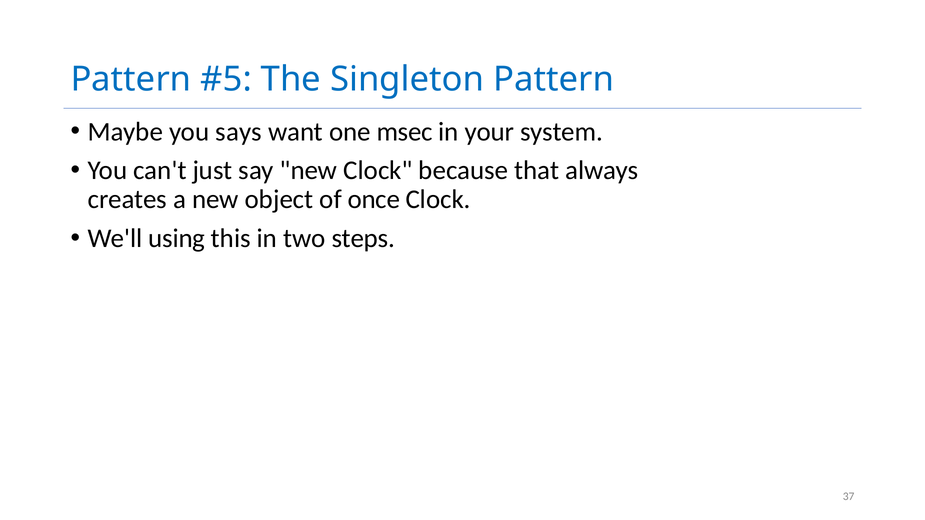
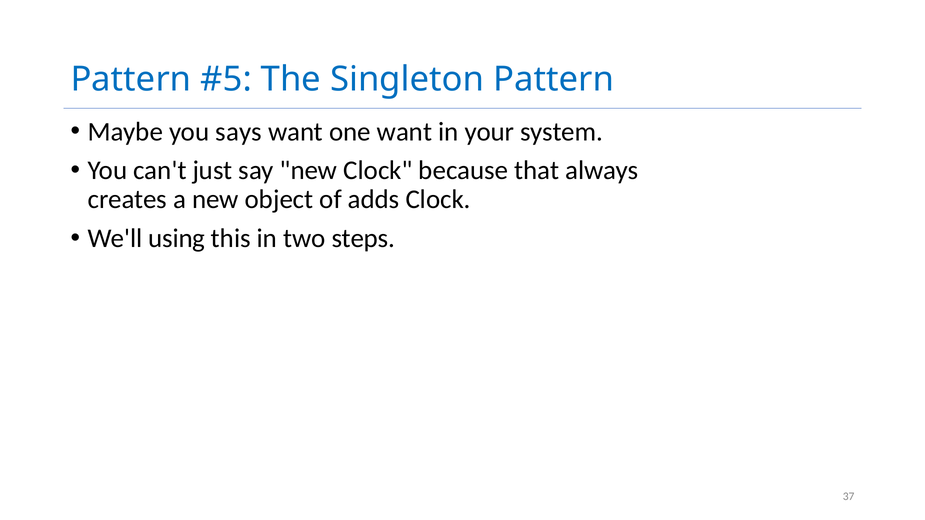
one msec: msec -> want
once: once -> adds
